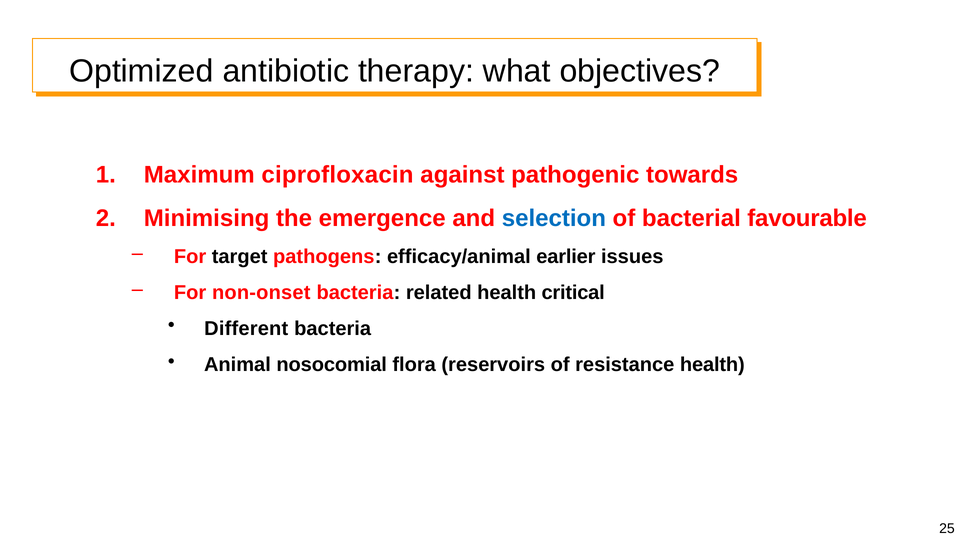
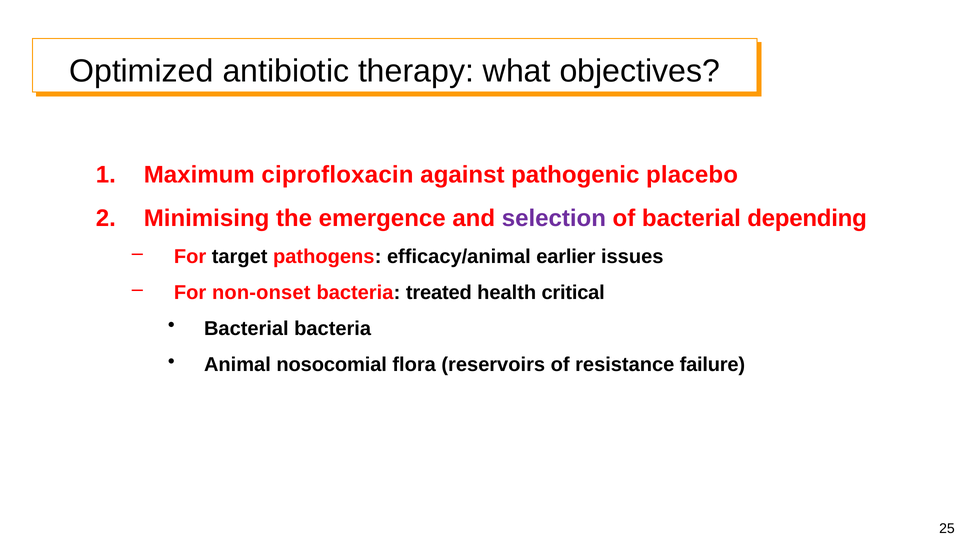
towards: towards -> placebo
selection colour: blue -> purple
favourable: favourable -> depending
related: related -> treated
Different at (246, 329): Different -> Bacterial
resistance health: health -> failure
